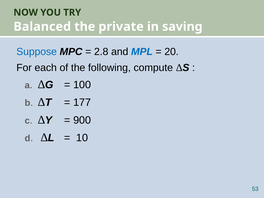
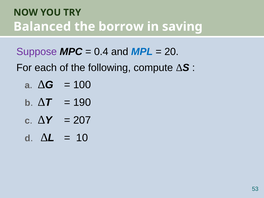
private: private -> borrow
Suppose colour: blue -> purple
2.8: 2.8 -> 0.4
177: 177 -> 190
900: 900 -> 207
